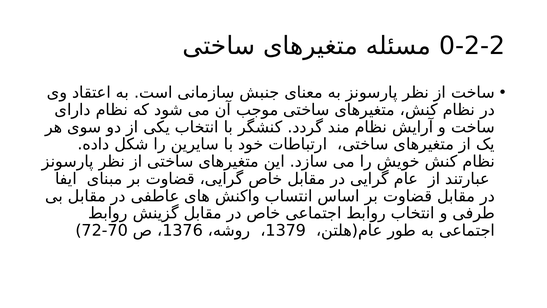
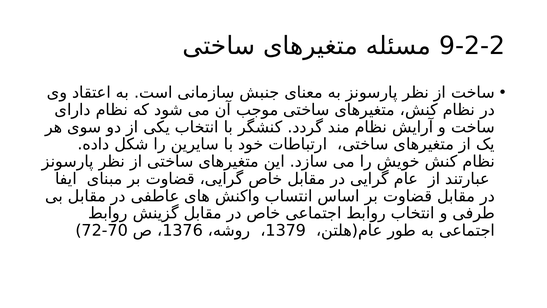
0-2-2: 0-2-2 -> 9-2-2
